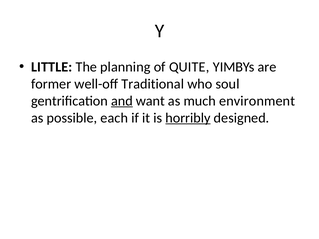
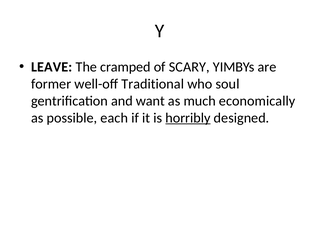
LITTLE: LITTLE -> LEAVE
planning: planning -> cramped
QUITE: QUITE -> SCARY
and underline: present -> none
environment: environment -> economically
